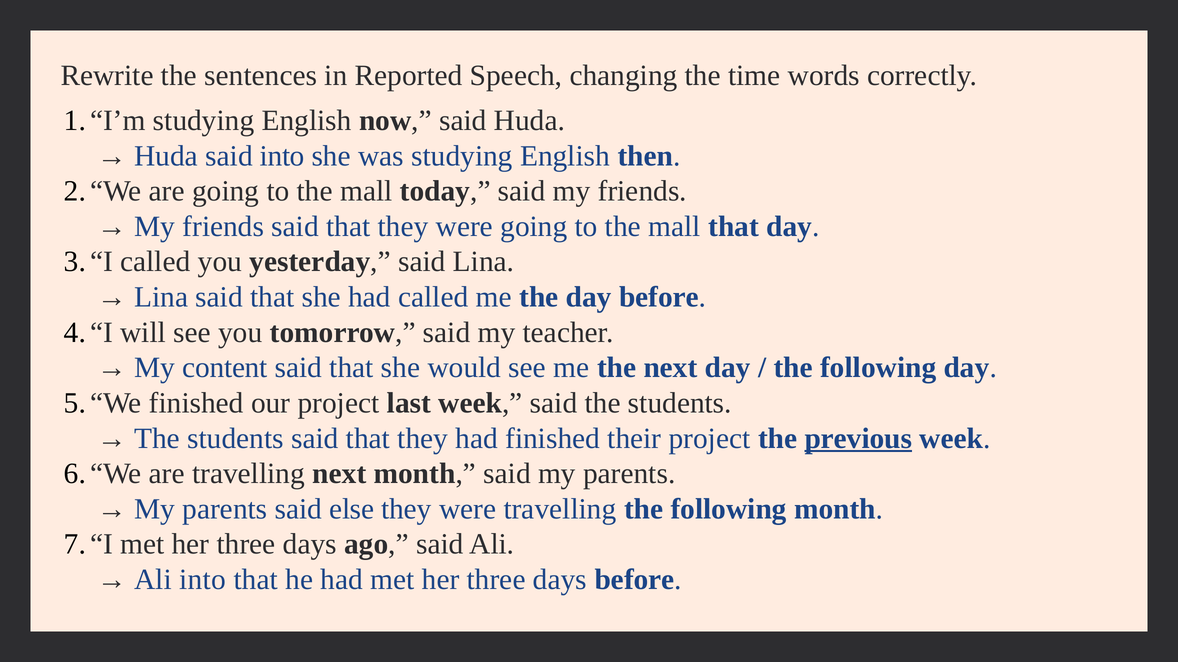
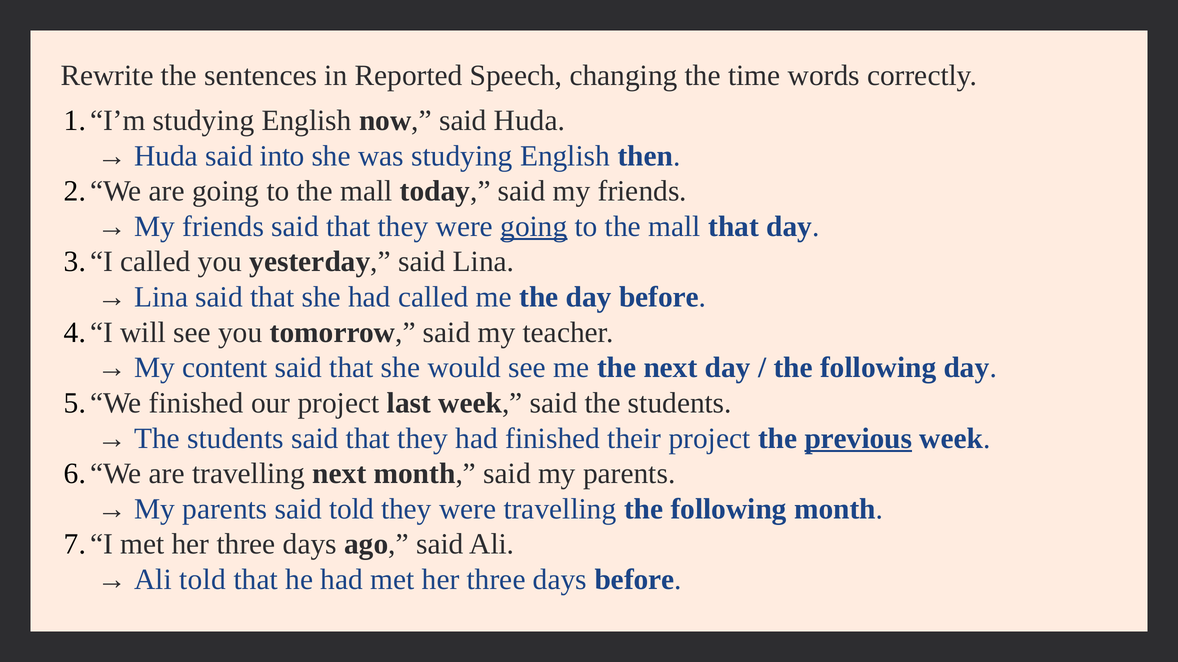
going at (534, 227) underline: none -> present
said else: else -> told
Ali into: into -> told
